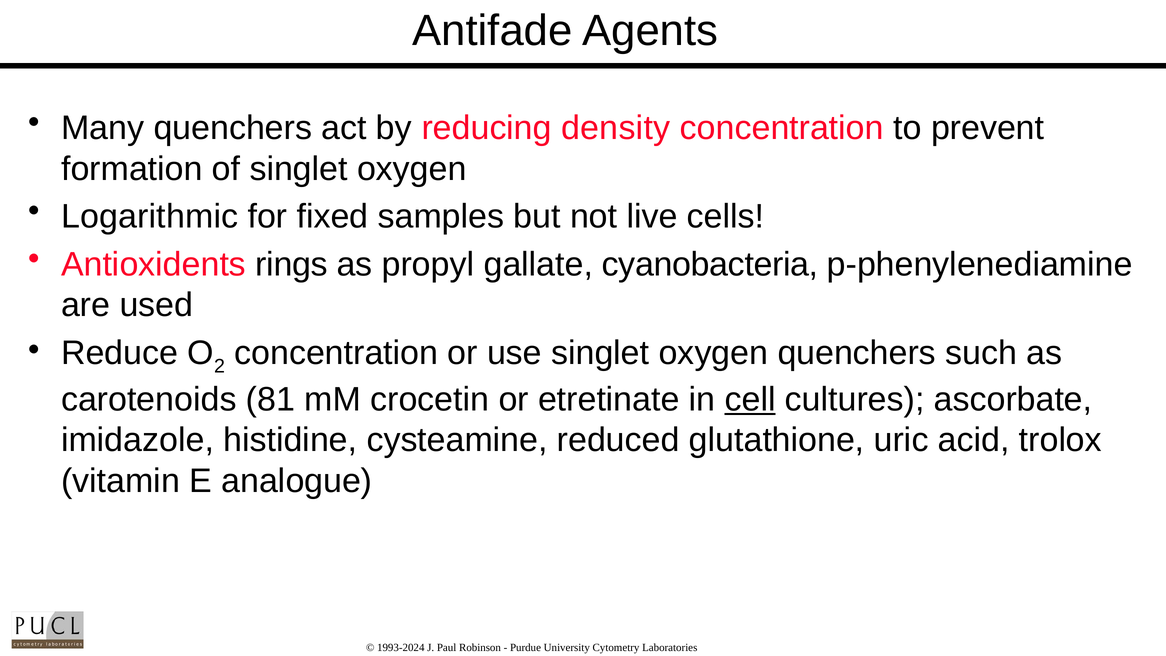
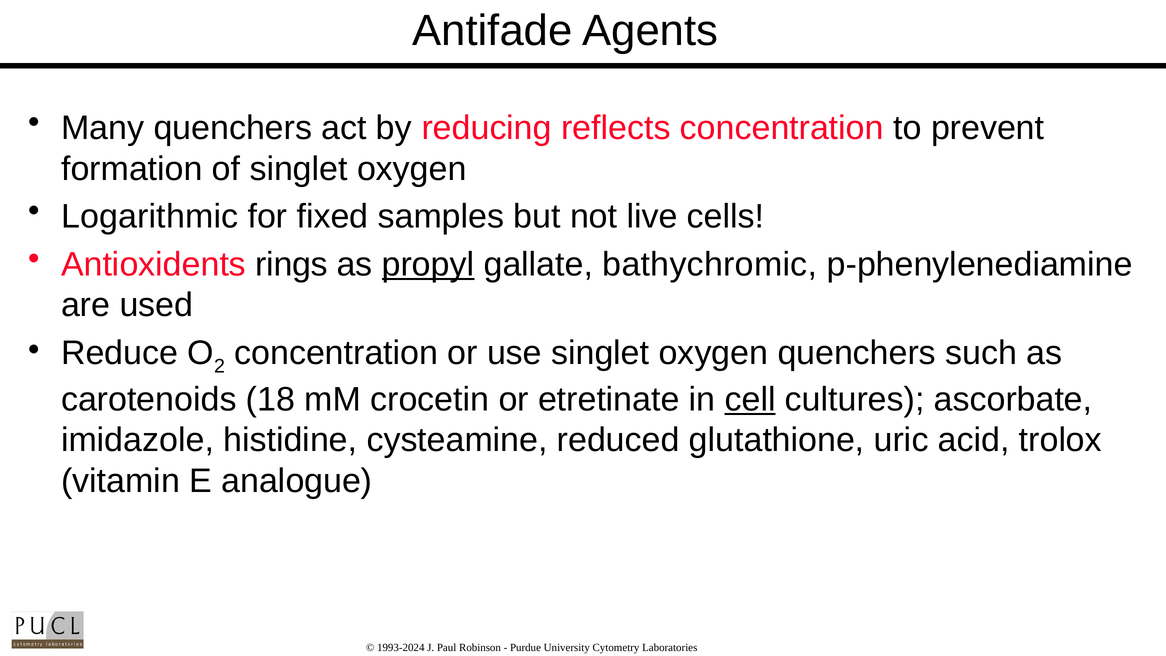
density: density -> reflects
propyl underline: none -> present
cyanobacteria: cyanobacteria -> bathychromic
81: 81 -> 18
